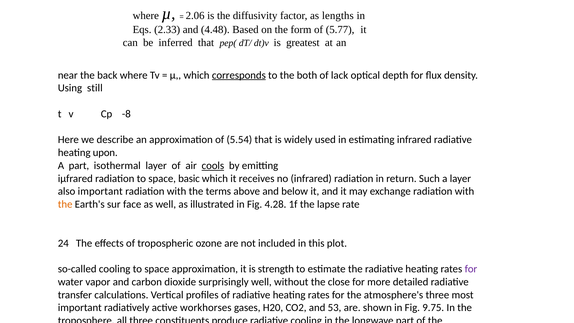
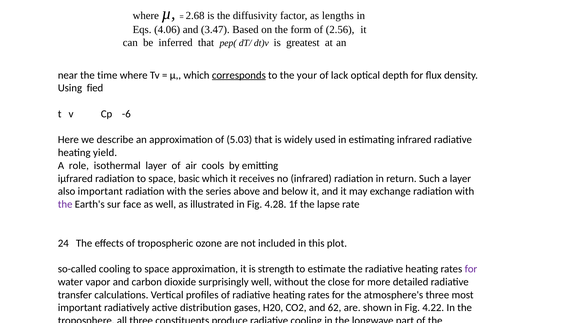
2.06: 2.06 -> 2.68
2.33: 2.33 -> 4.06
4.48: 4.48 -> 3.47
5.77: 5.77 -> 2.56
back: back -> time
both: both -> your
still: still -> fied
-8: -8 -> -6
5.54: 5.54 -> 5.03
upon: upon -> yield
A part: part -> role
cools underline: present -> none
terms: terms -> series
the at (65, 204) colour: orange -> purple
workhorses: workhorses -> distribution
53: 53 -> 62
9.75: 9.75 -> 4.22
